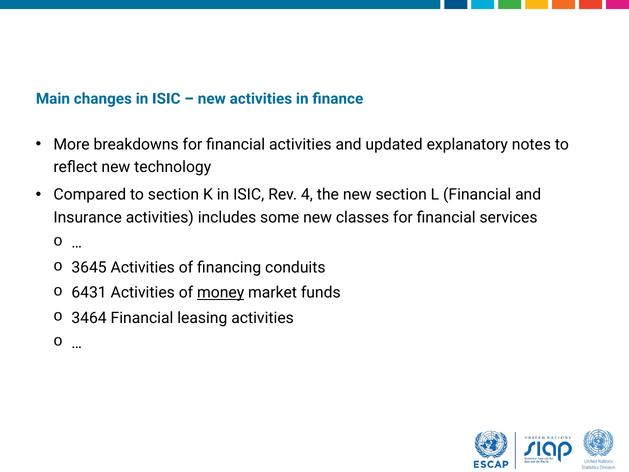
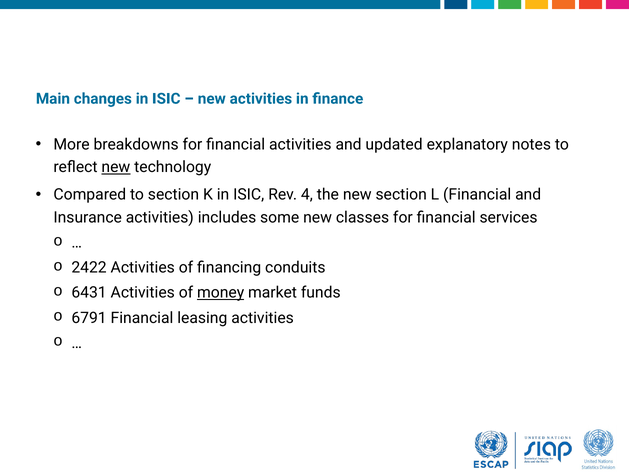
new at (116, 167) underline: none -> present
3645: 3645 -> 2422
3464: 3464 -> 6791
